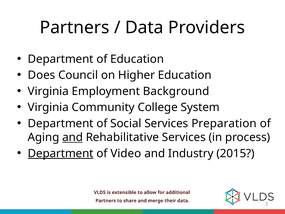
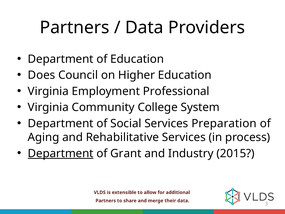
Background: Background -> Professional
and at (73, 137) underline: present -> none
Video: Video -> Grant
